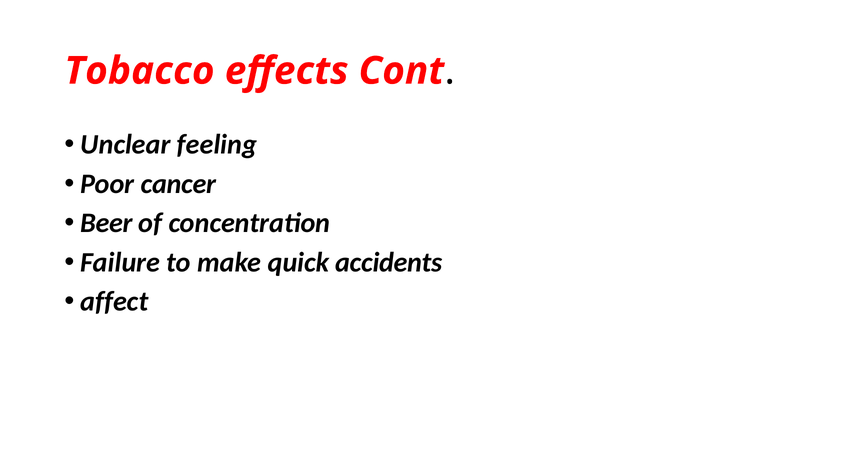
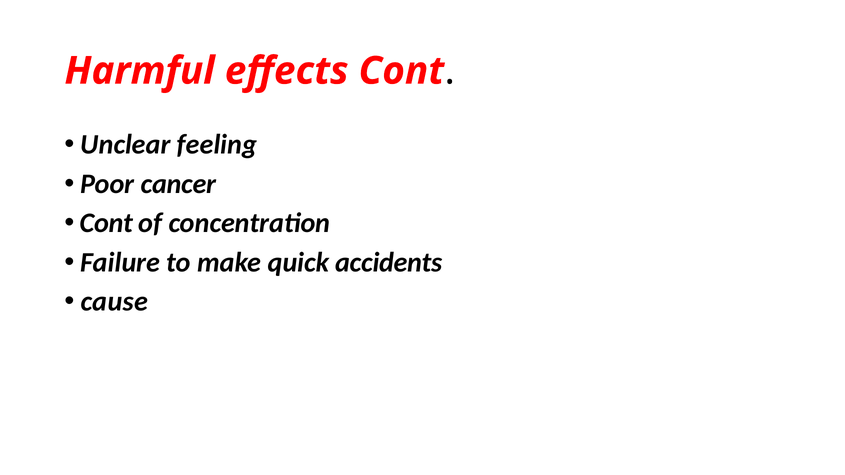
Tobacco: Tobacco -> Harmful
Beer at (106, 223): Beer -> Cont
affect: affect -> cause
